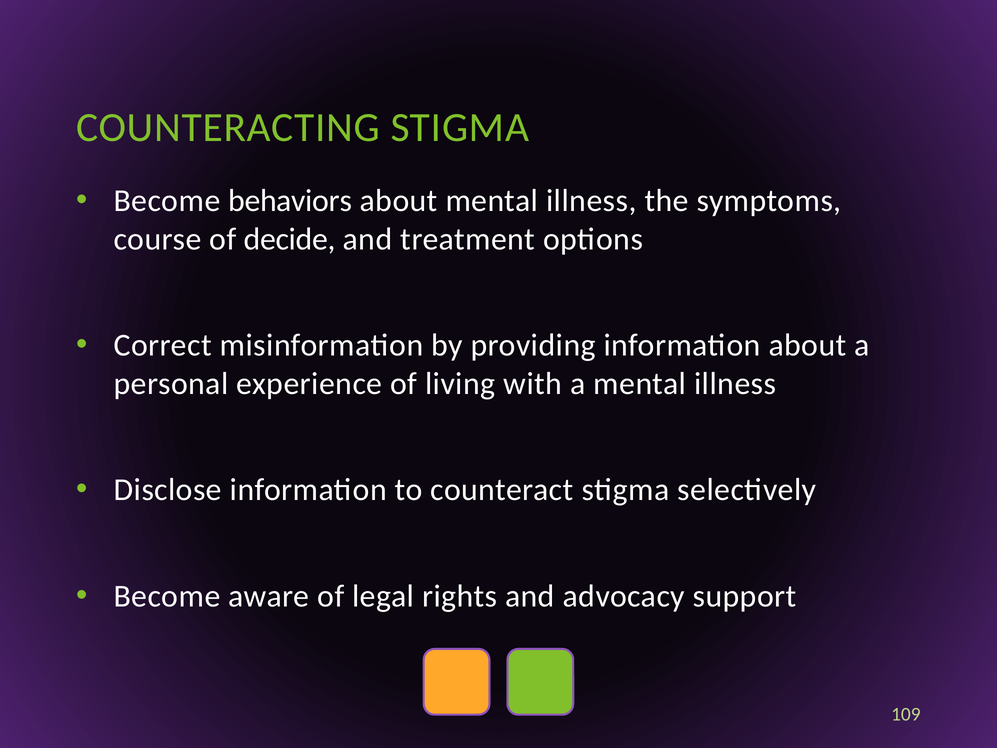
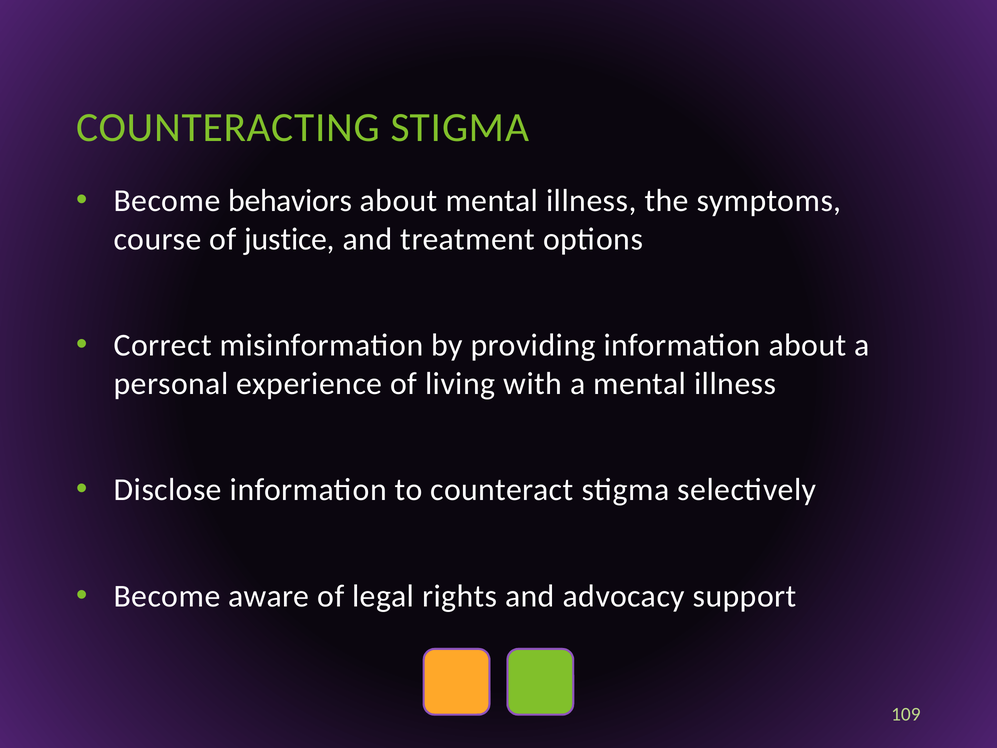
decide: decide -> justice
